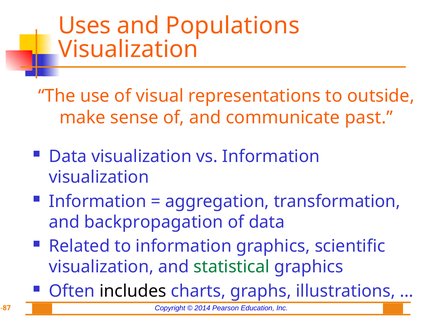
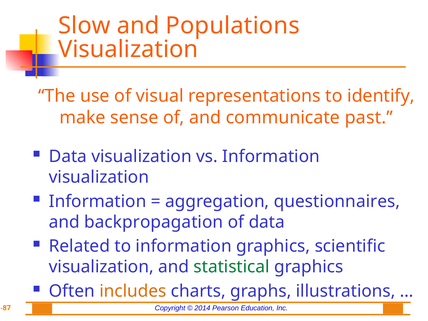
Uses: Uses -> Slow
outside: outside -> identify
transformation: transformation -> questionnaires
includes colour: black -> orange
